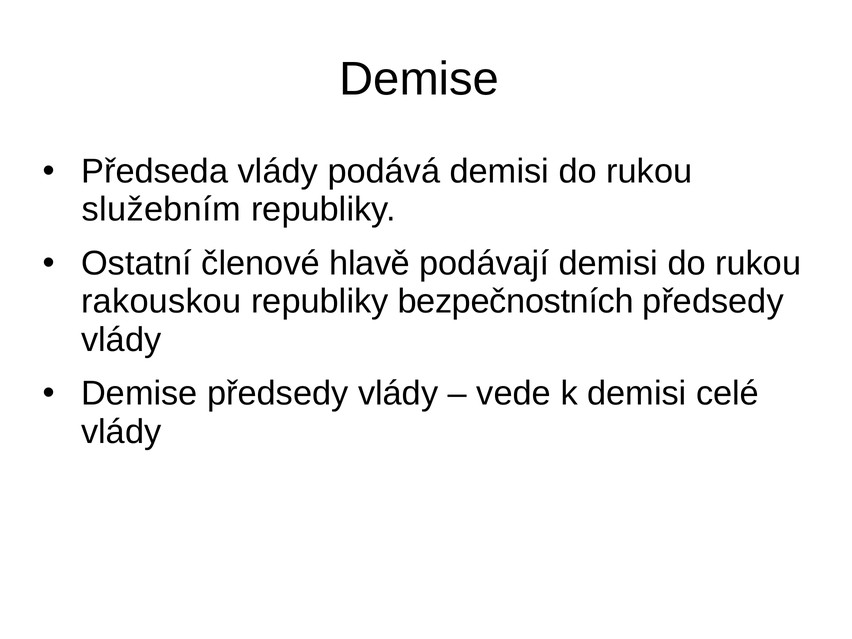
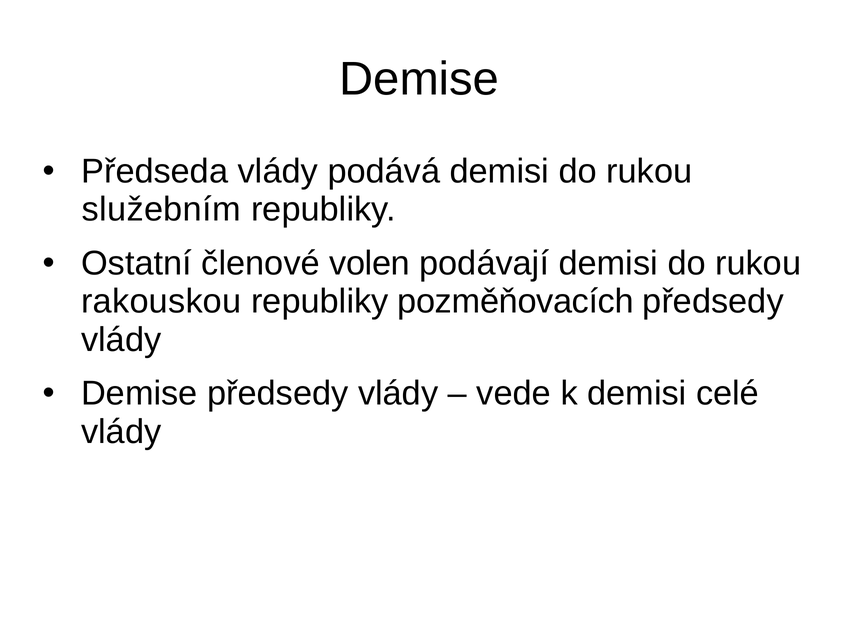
hlavě: hlavě -> volen
bezpečnostních: bezpečnostních -> pozměňovacích
